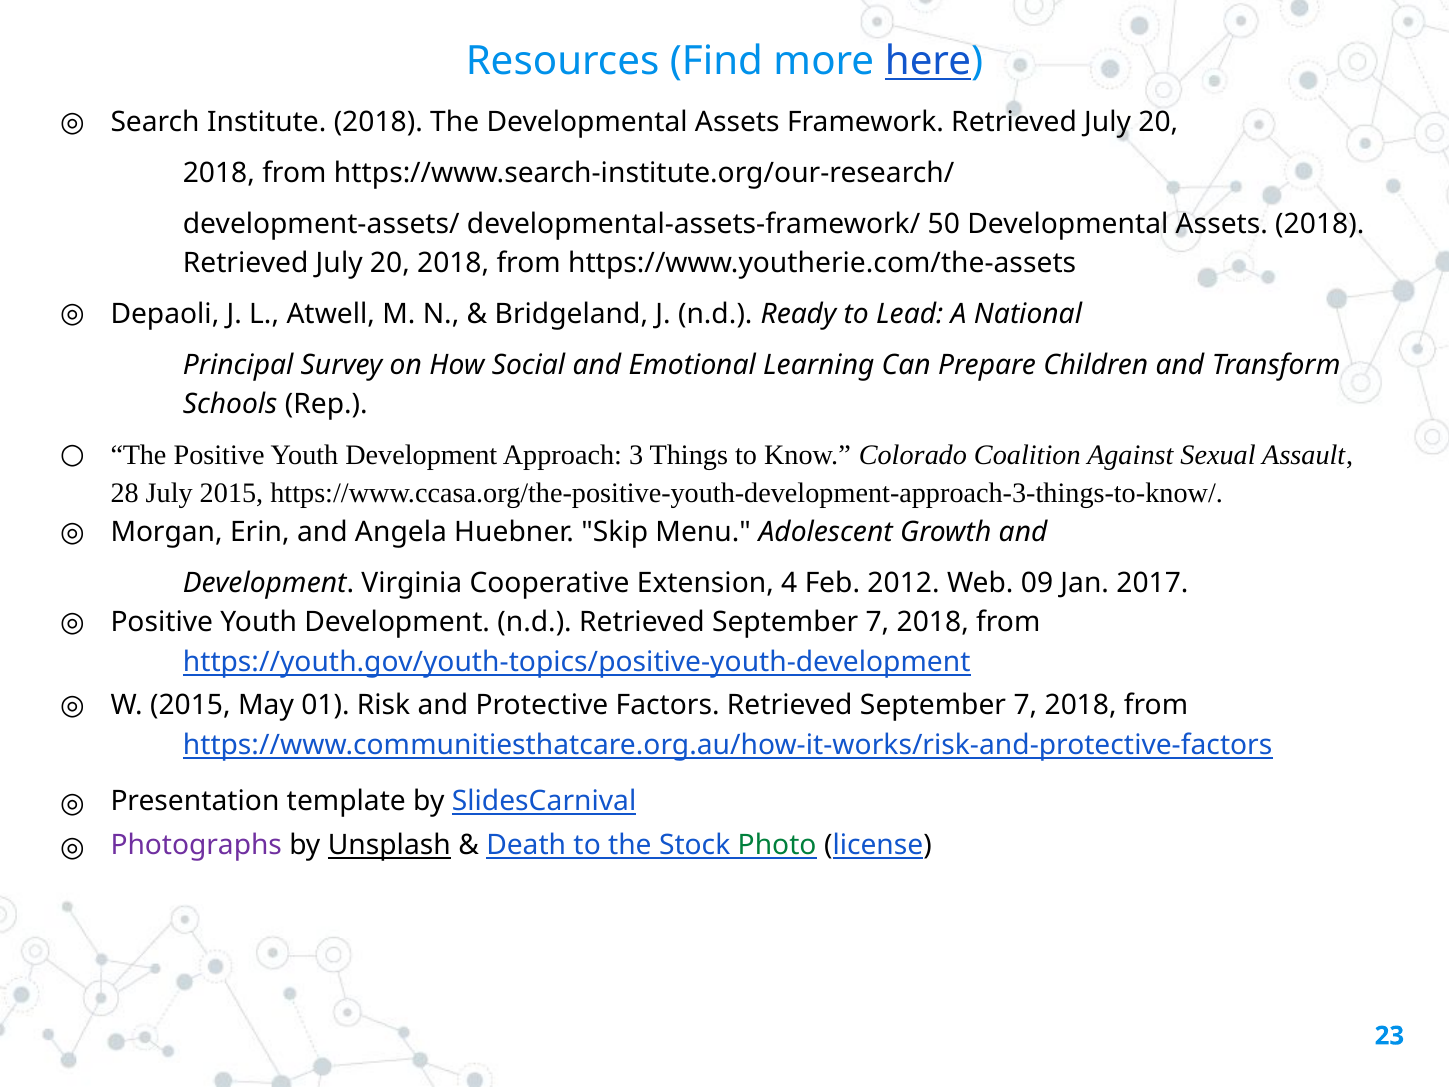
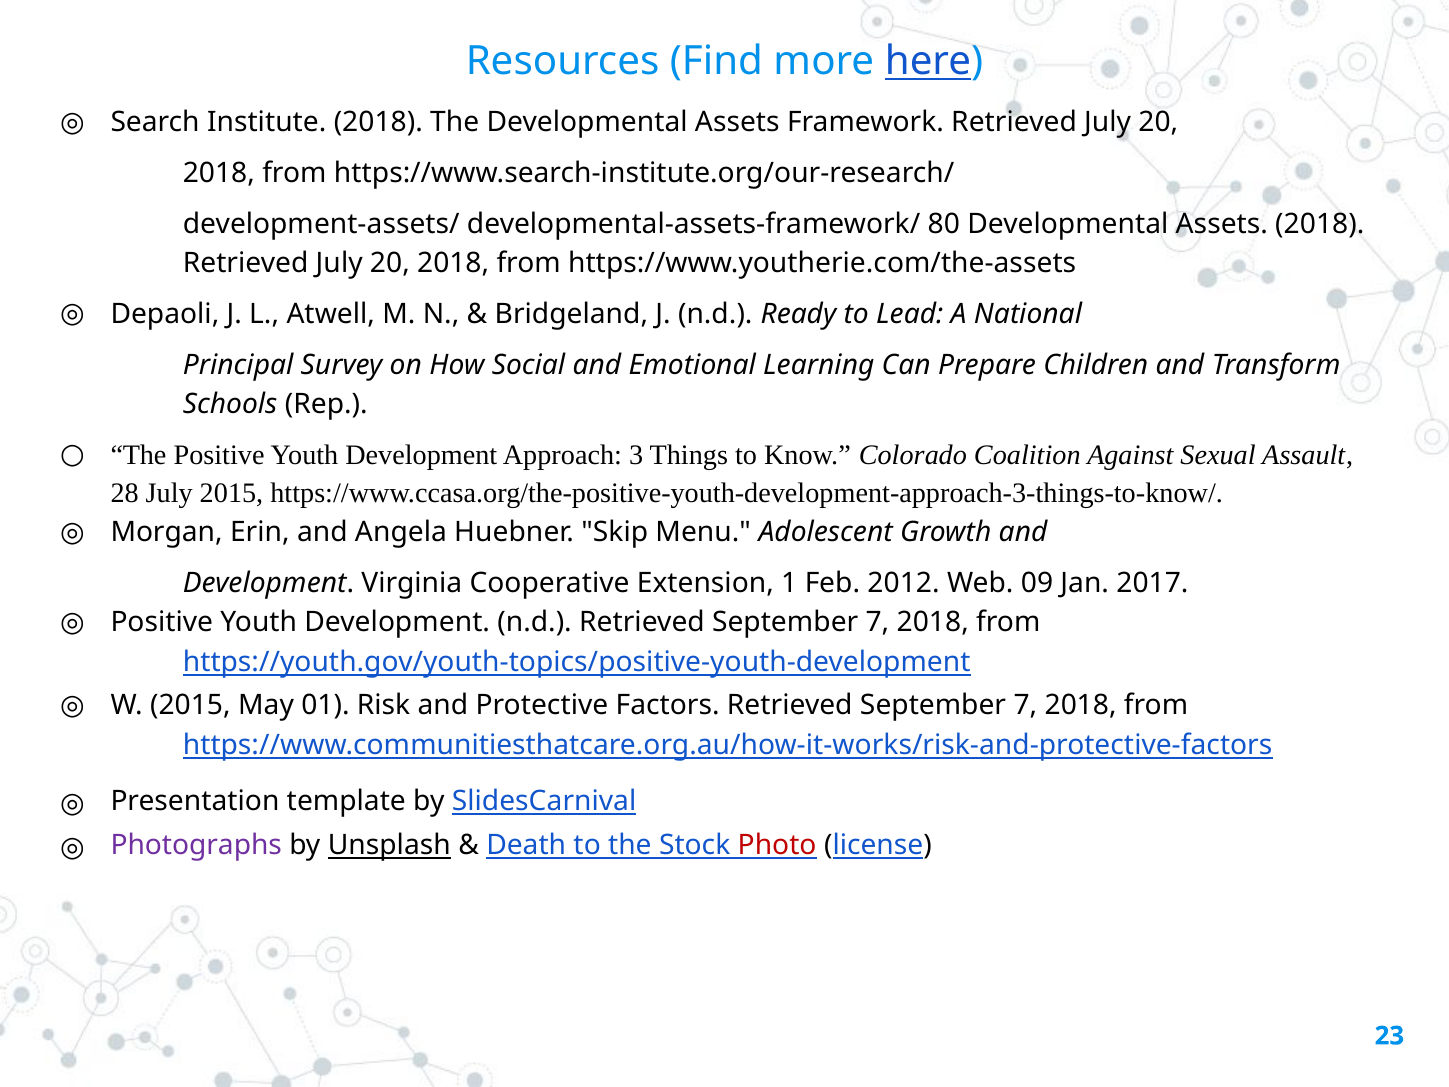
50: 50 -> 80
4: 4 -> 1
Photo colour: green -> red
